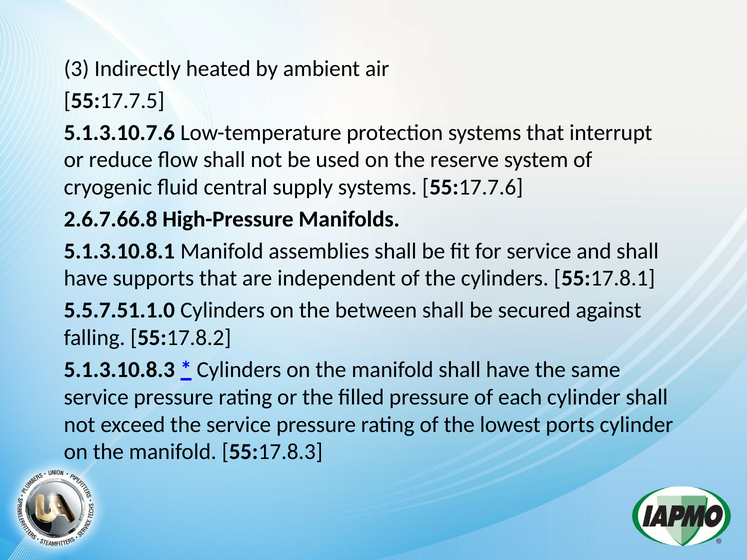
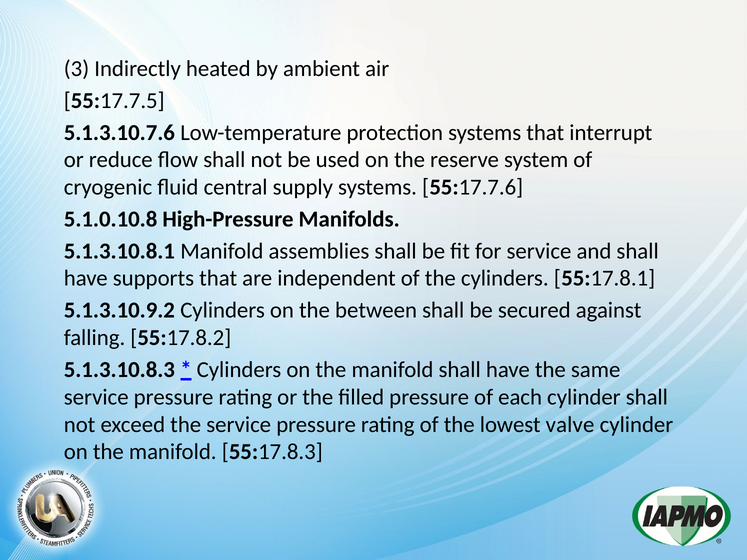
2.6.7.66.8: 2.6.7.66.8 -> 5.1.0.10.8
5.5.7.51.1.0: 5.5.7.51.1.0 -> 5.1.3.10.9.2
ports: ports -> valve
